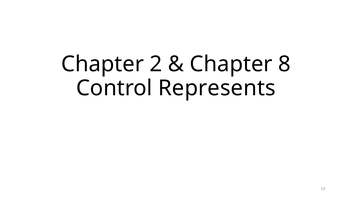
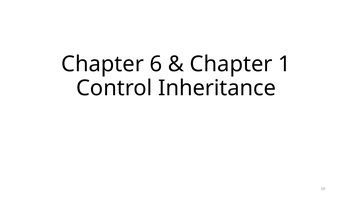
2: 2 -> 6
8: 8 -> 1
Represents: Represents -> Inheritance
